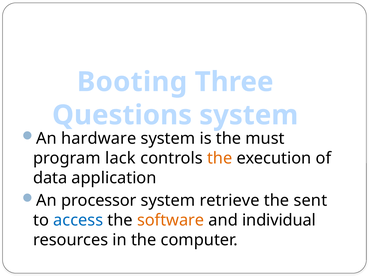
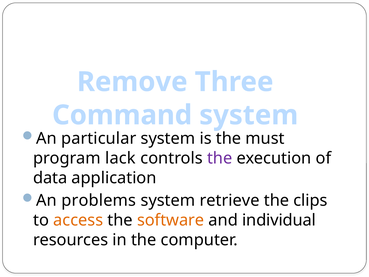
Booting: Booting -> Remove
Questions: Questions -> Command
hardware: hardware -> particular
the at (220, 158) colour: orange -> purple
processor: processor -> problems
sent: sent -> clips
access colour: blue -> orange
